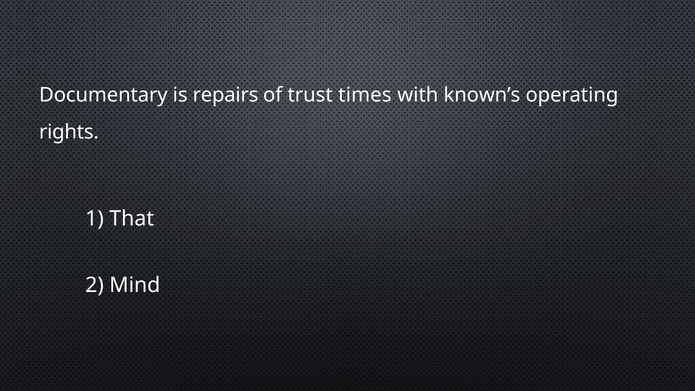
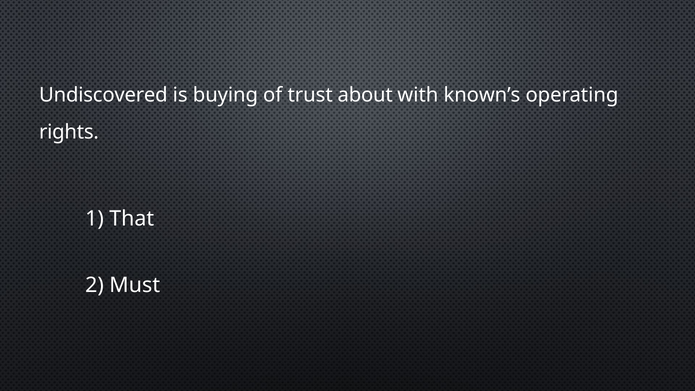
Documentary: Documentary -> Undiscovered
repairs: repairs -> buying
times: times -> about
Mind: Mind -> Must
